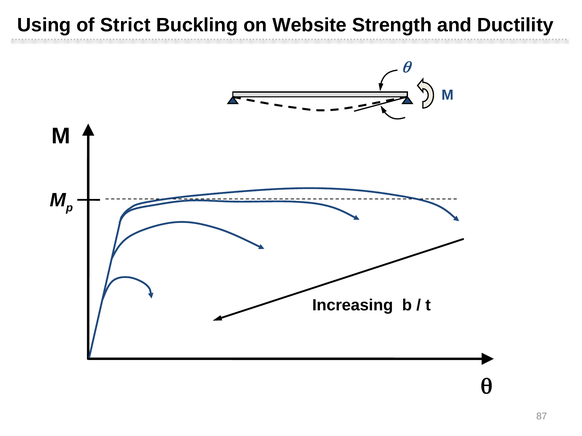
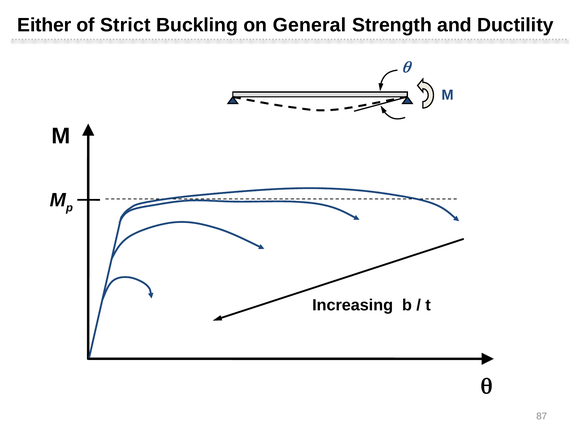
Using: Using -> Either
Website: Website -> General
